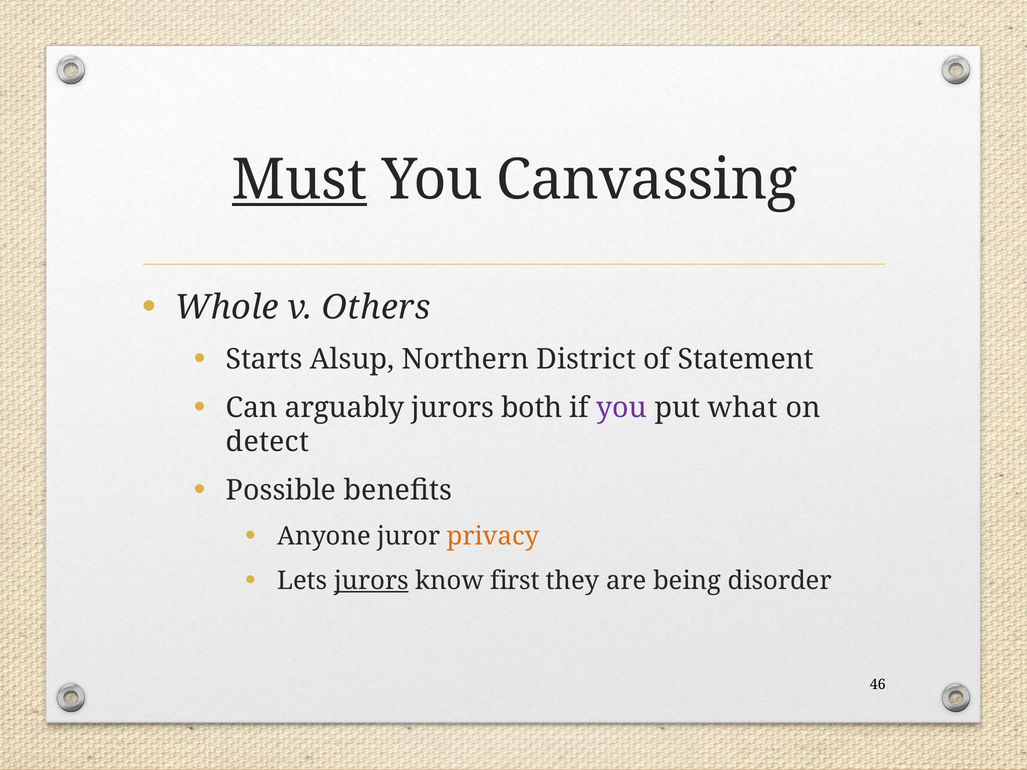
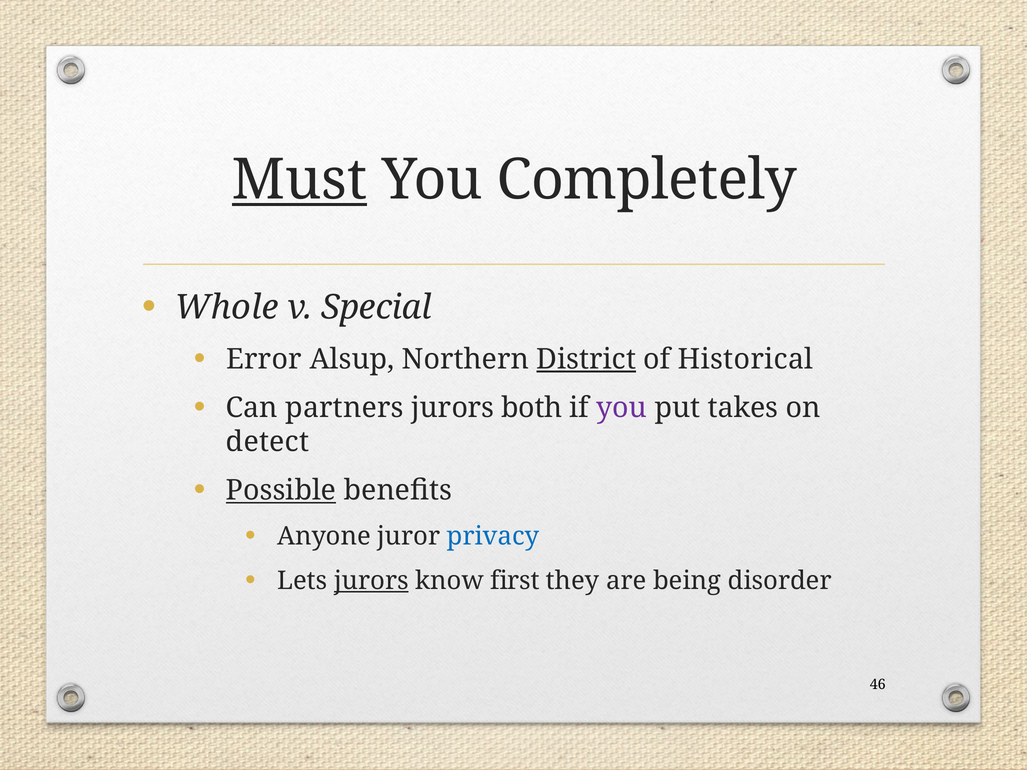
Canvassing: Canvassing -> Completely
Others: Others -> Special
Starts: Starts -> Error
District underline: none -> present
Statement: Statement -> Historical
arguably: arguably -> partners
what: what -> takes
Possible underline: none -> present
privacy colour: orange -> blue
